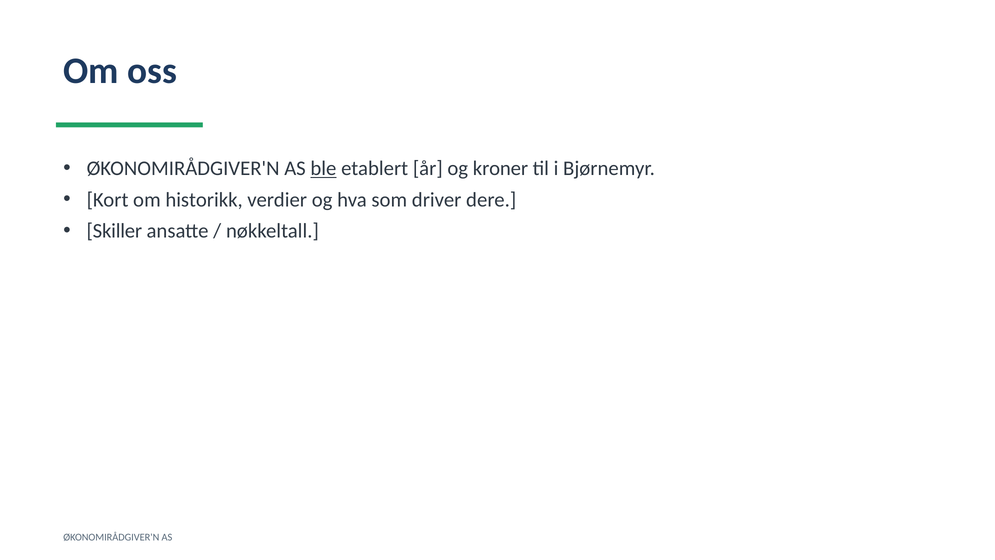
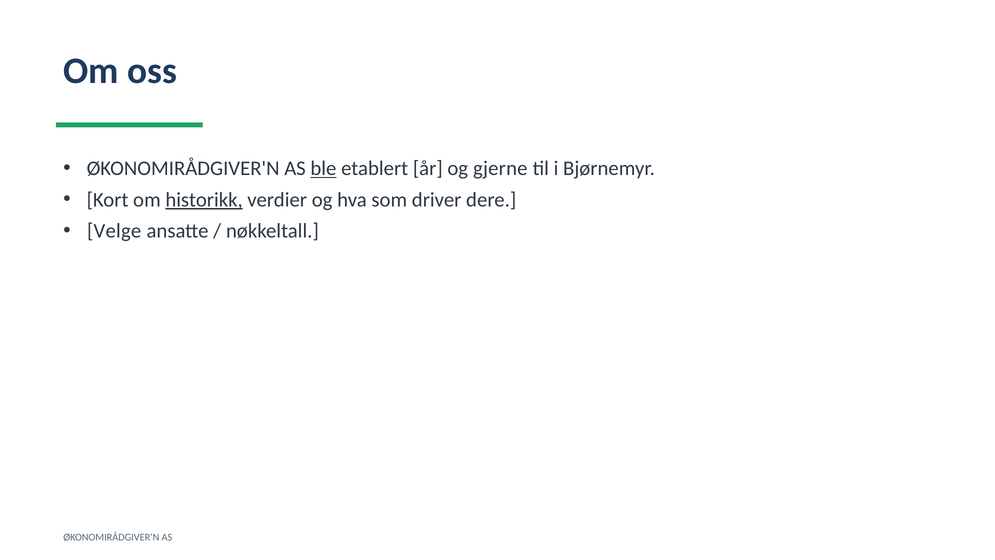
kroner: kroner -> gjerne
historikk underline: none -> present
Skiller: Skiller -> Velge
